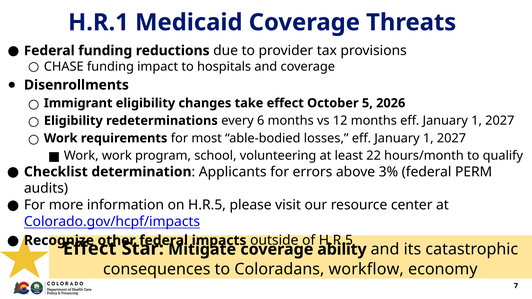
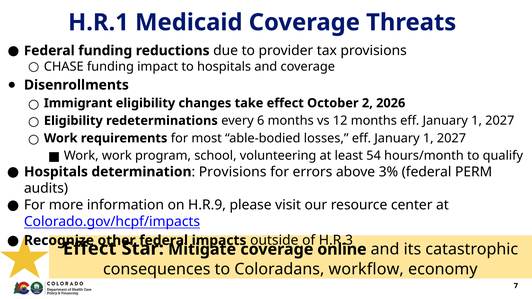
5: 5 -> 2
22: 22 -> 54
Checklist at (56, 172): Checklist -> Hospitals
Applicants at (233, 172): Applicants -> Provisions
on H.R.5: H.R.5 -> H.R.9
of H.R.5: H.R.5 -> H.R.3
ability: ability -> online
